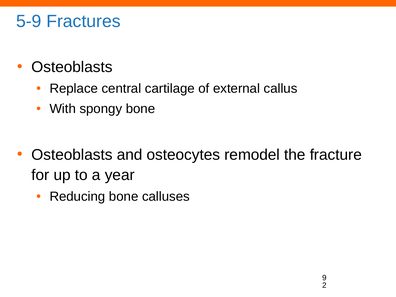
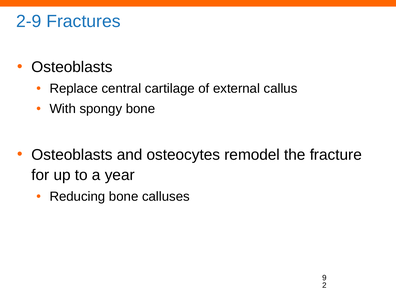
5-9: 5-9 -> 2-9
